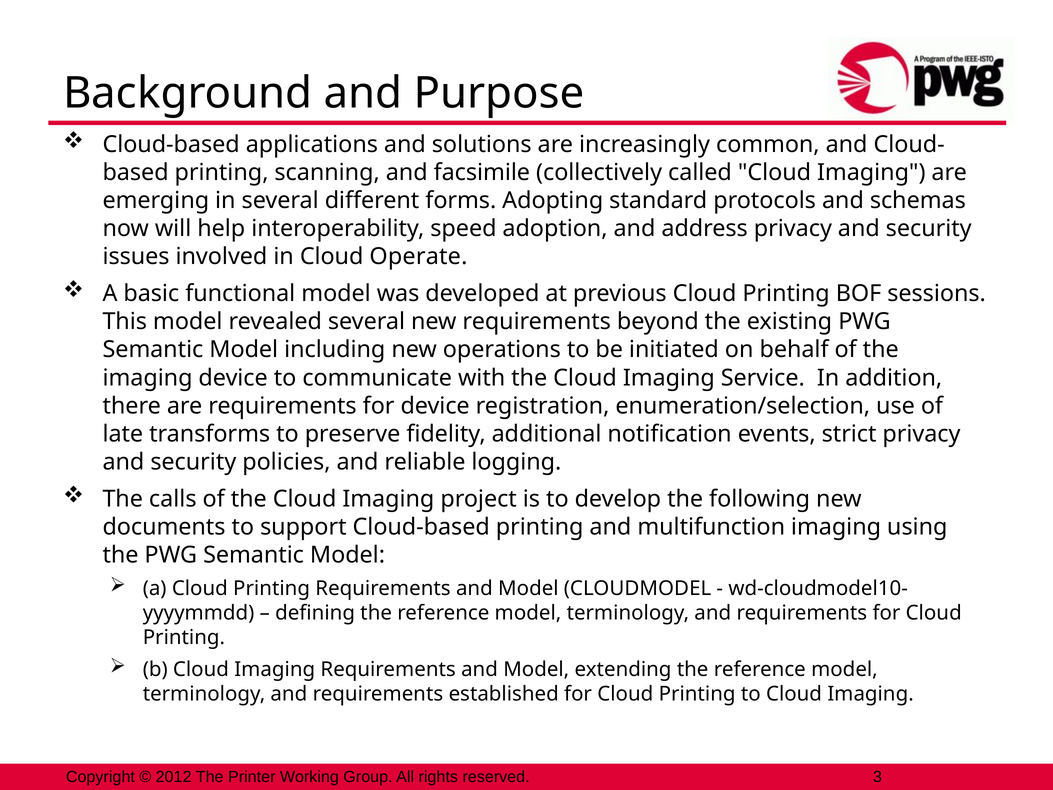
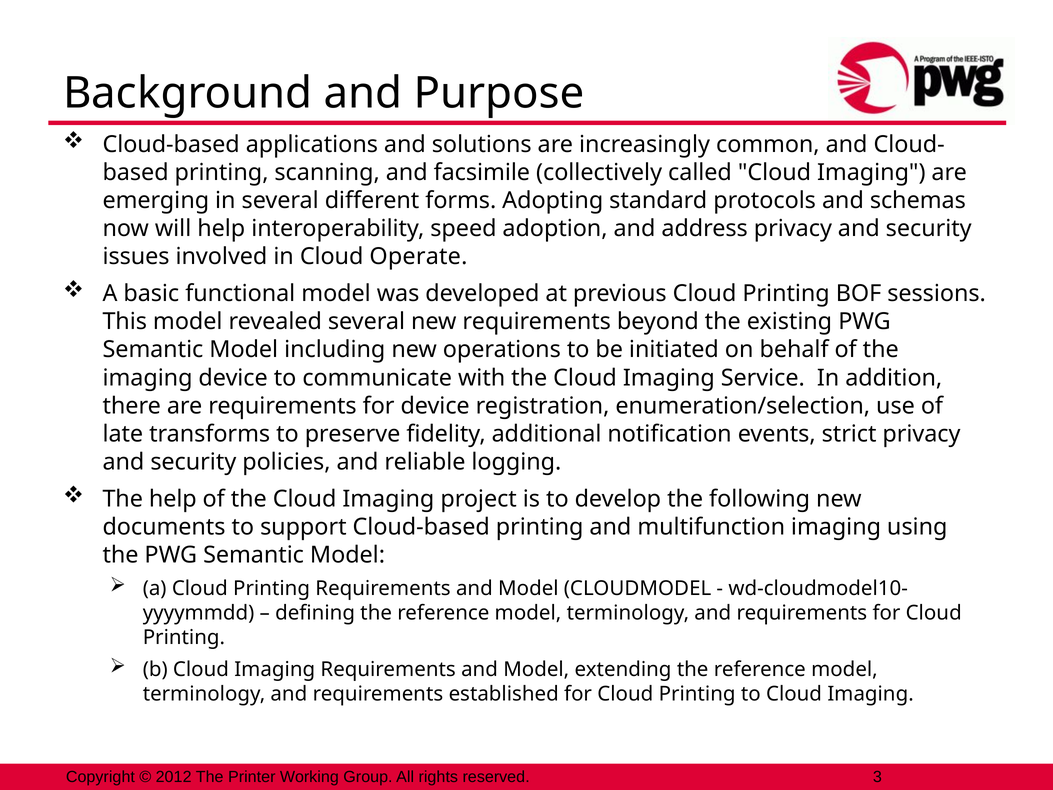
The calls: calls -> help
